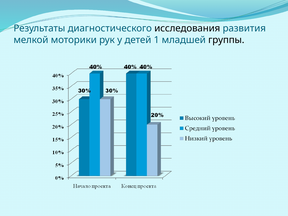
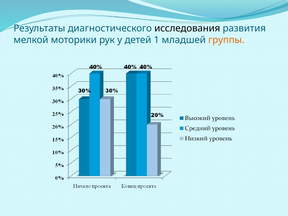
группы colour: black -> orange
